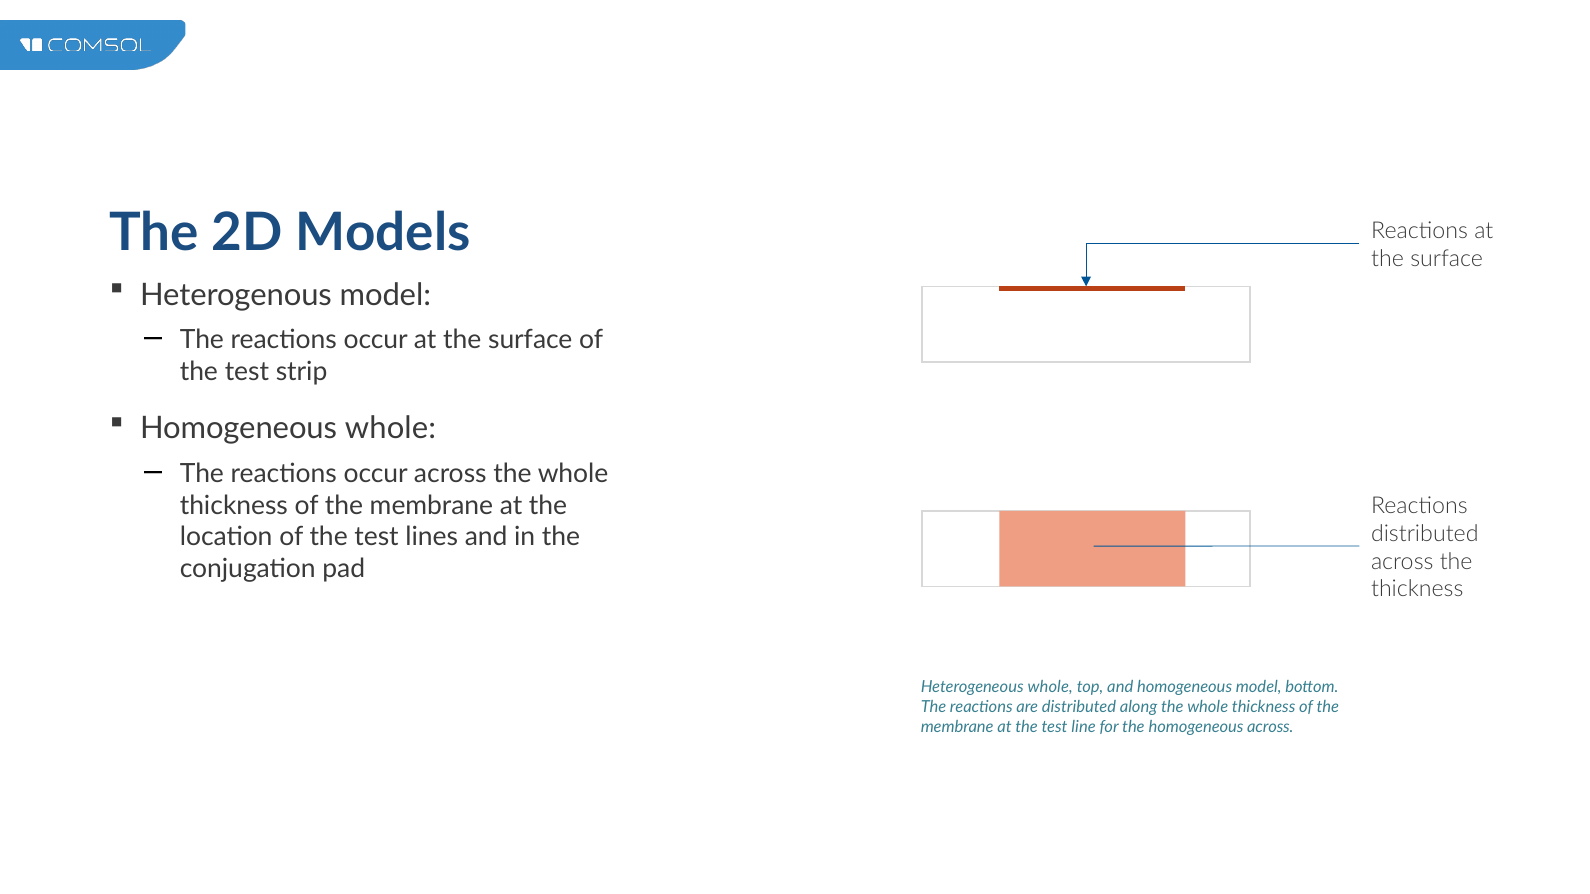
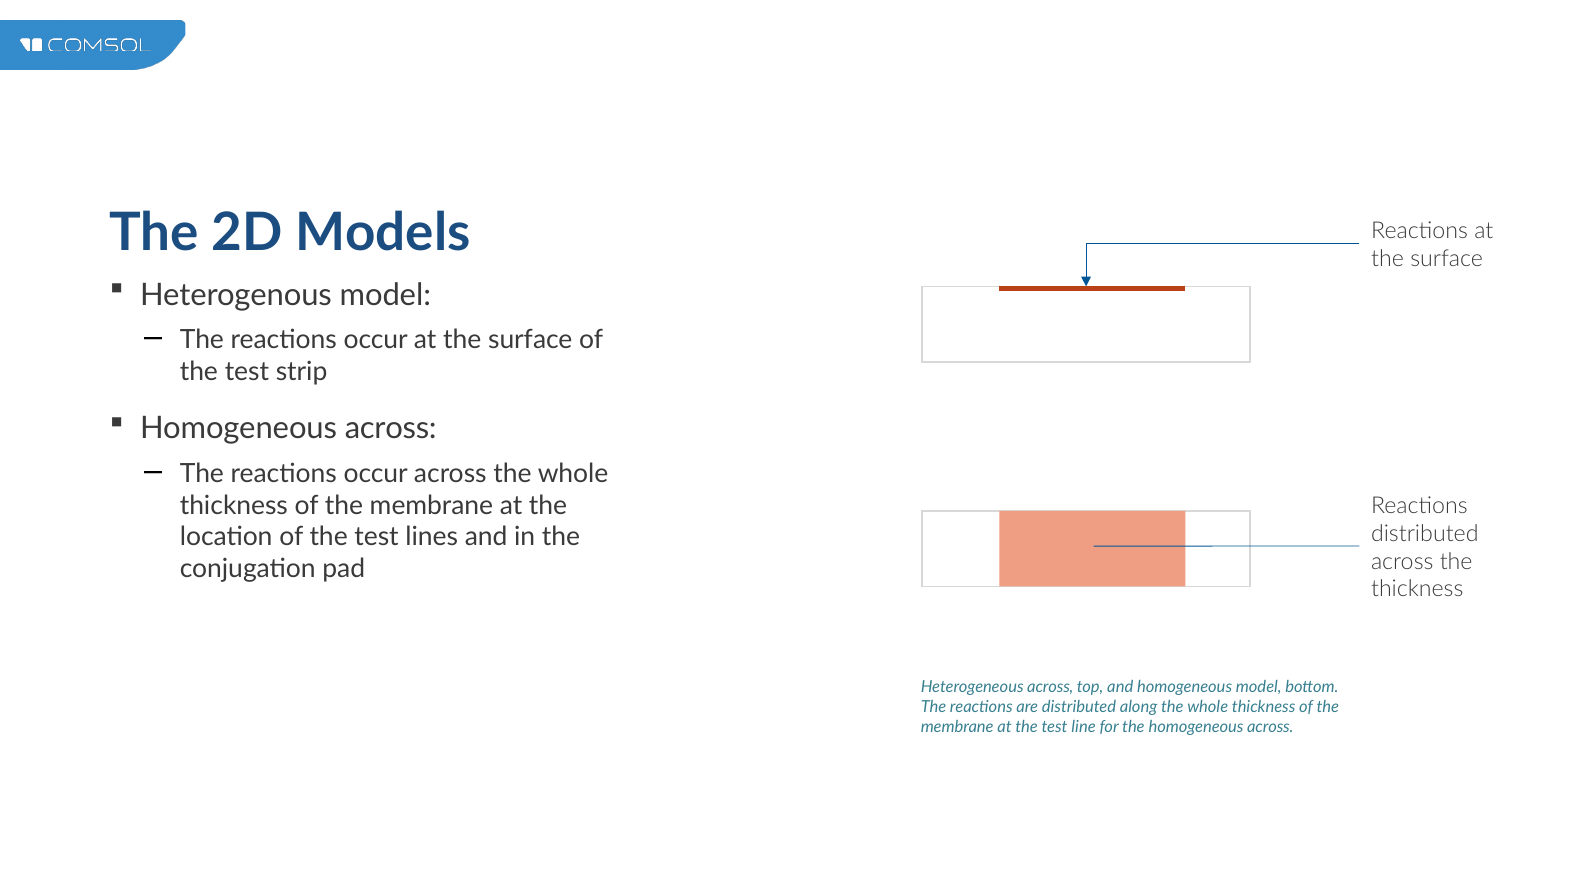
whole at (391, 429): whole -> across
Heterogeneous whole: whole -> across
